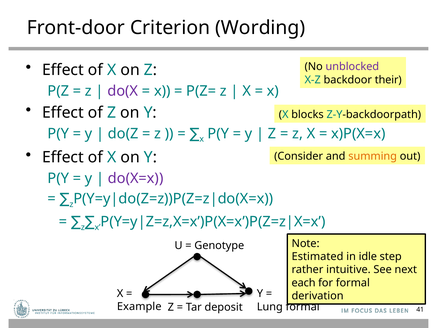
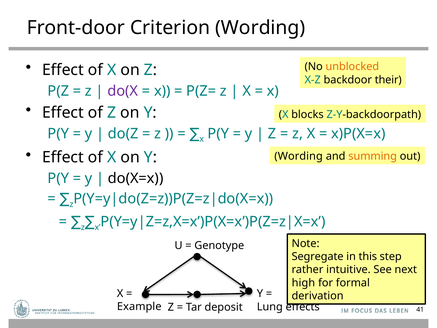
unblocked colour: purple -> orange
Consider at (299, 156): Consider -> Wording
do(X=x colour: purple -> black
Estimated: Estimated -> Segregate
idle: idle -> this
each: each -> high
Lung formal: formal -> effects
